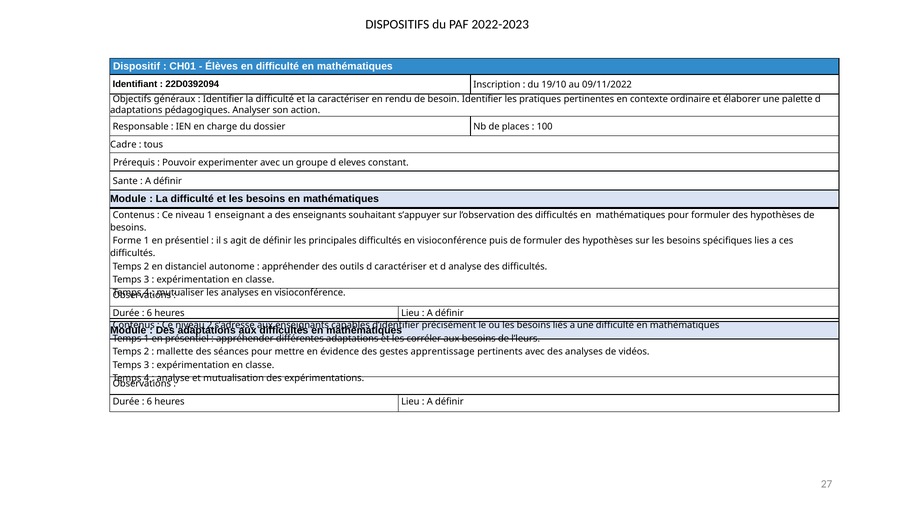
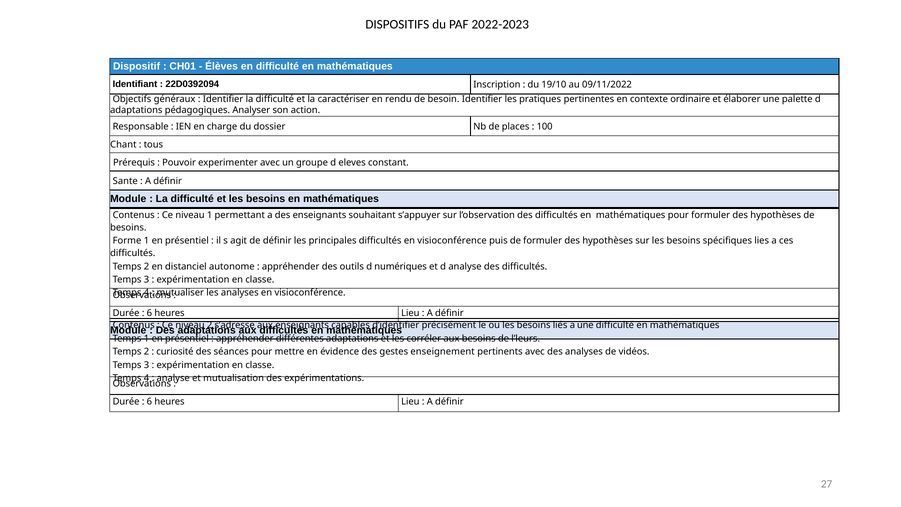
Cadre: Cadre -> Chant
enseignant: enseignant -> permettant
d caractériser: caractériser -> numériques
mallette: mallette -> curiosité
apprentissage: apprentissage -> enseignement
